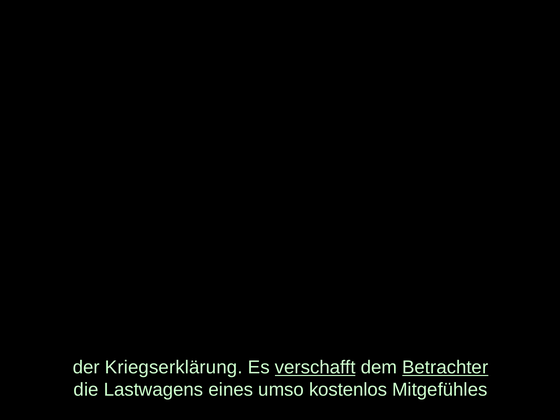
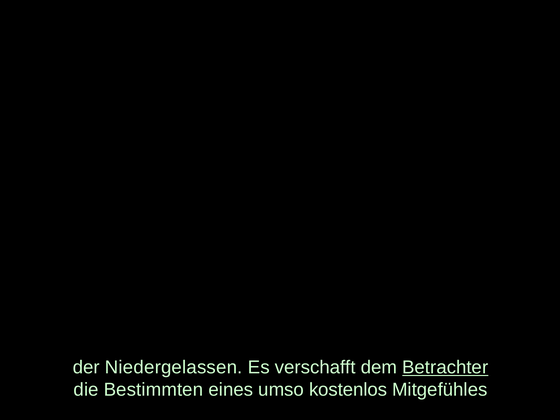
Kriegserklärung: Kriegserklärung -> Niedergelassen
verschafft underline: present -> none
Lastwagens: Lastwagens -> Bestimmten
